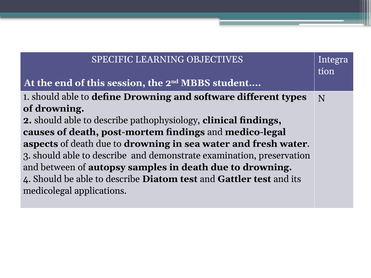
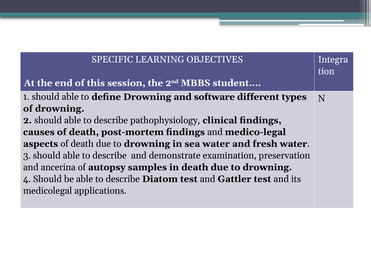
between: between -> ancerina
